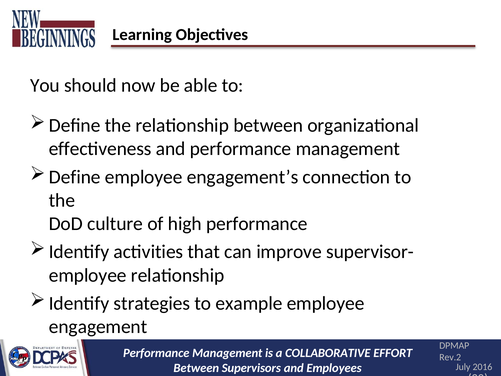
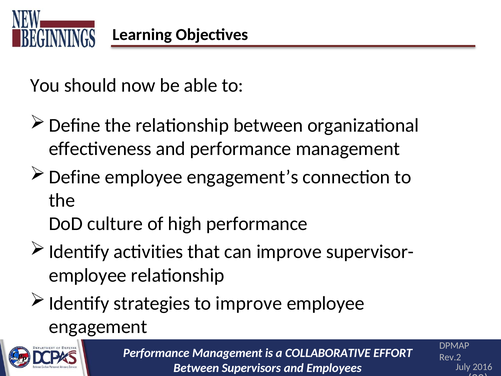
to example: example -> improve
